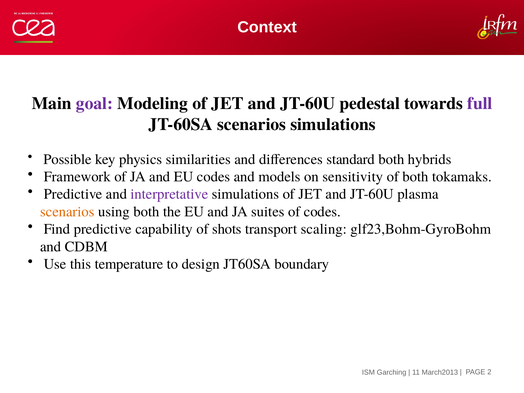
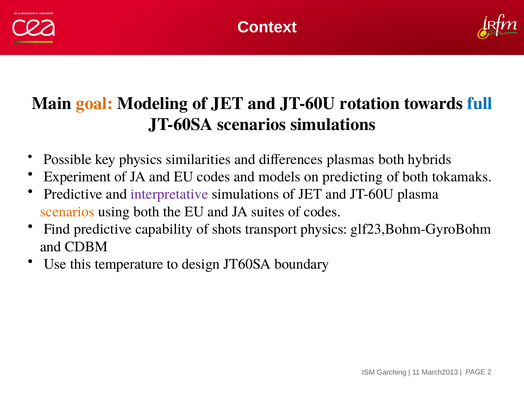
goal colour: purple -> orange
pedestal: pedestal -> rotation
full colour: purple -> blue
standard: standard -> plasmas
Framework: Framework -> Experiment
sensitivity: sensitivity -> predicting
transport scaling: scaling -> physics
